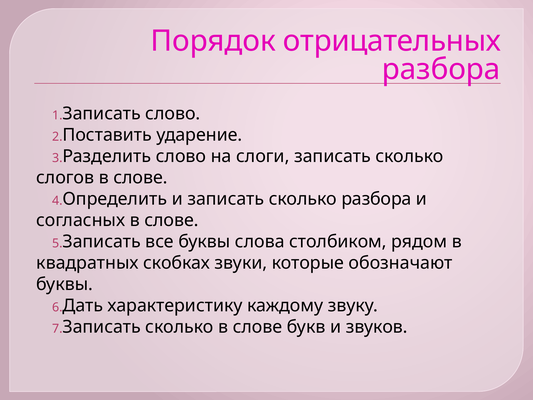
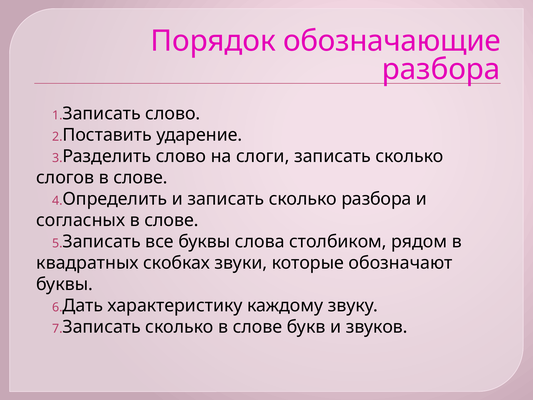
отрицательных: отрицательных -> обозначающие
